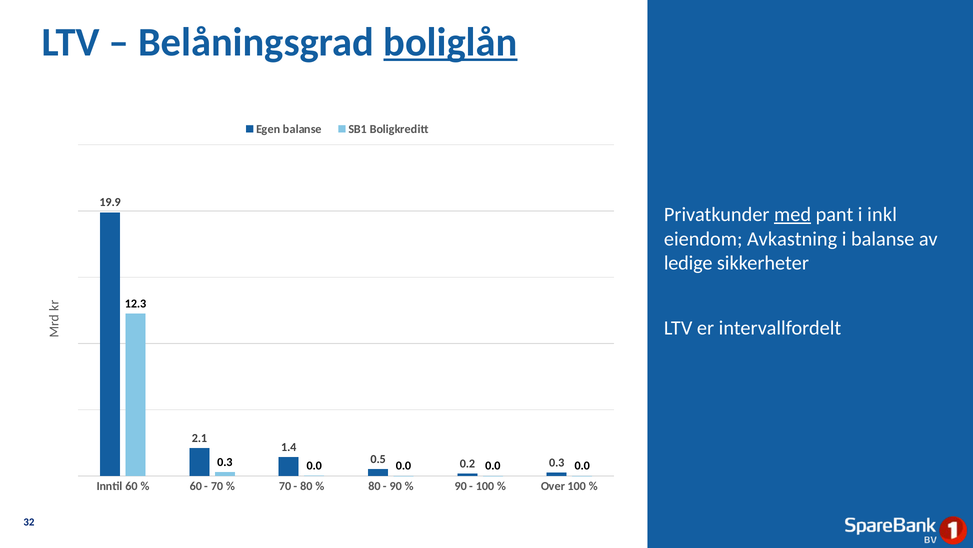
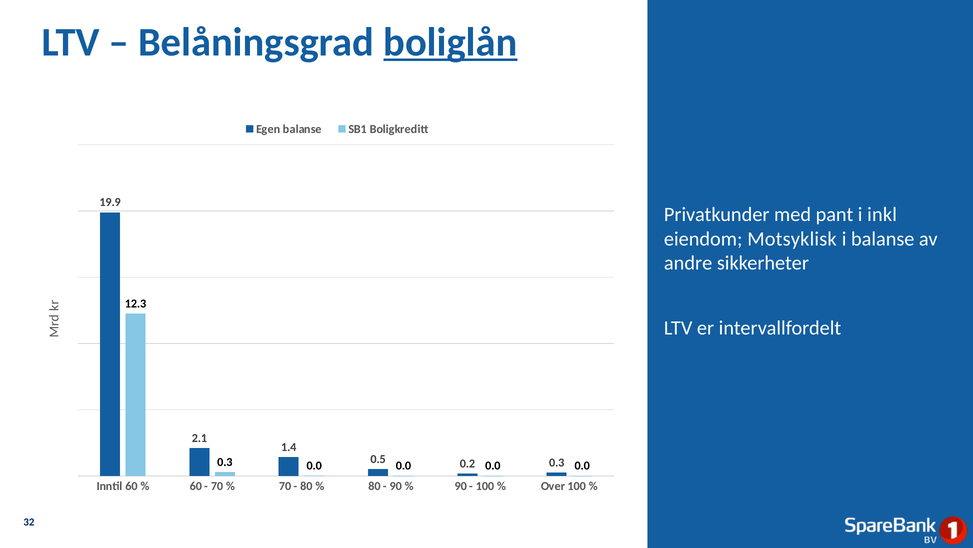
med underline: present -> none
Avkastning: Avkastning -> Motsyklisk
ledige: ledige -> andre
